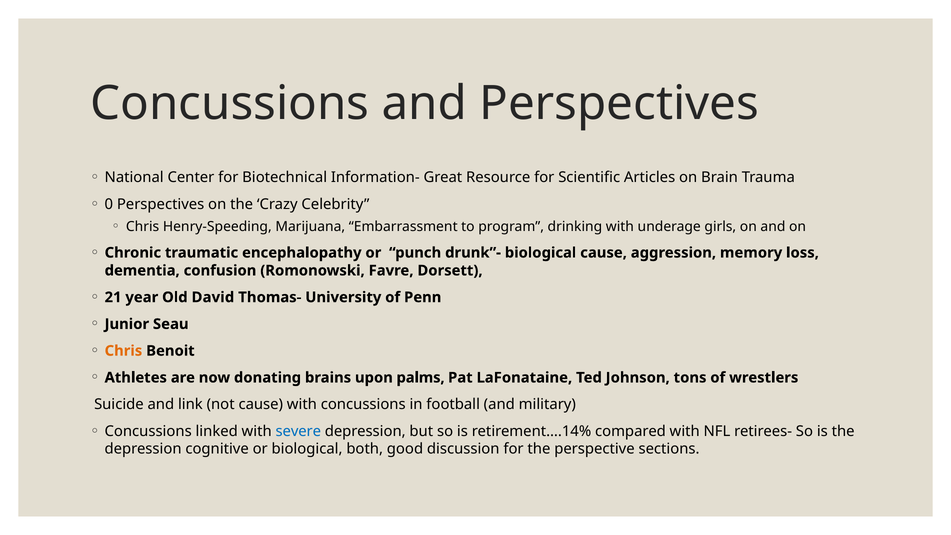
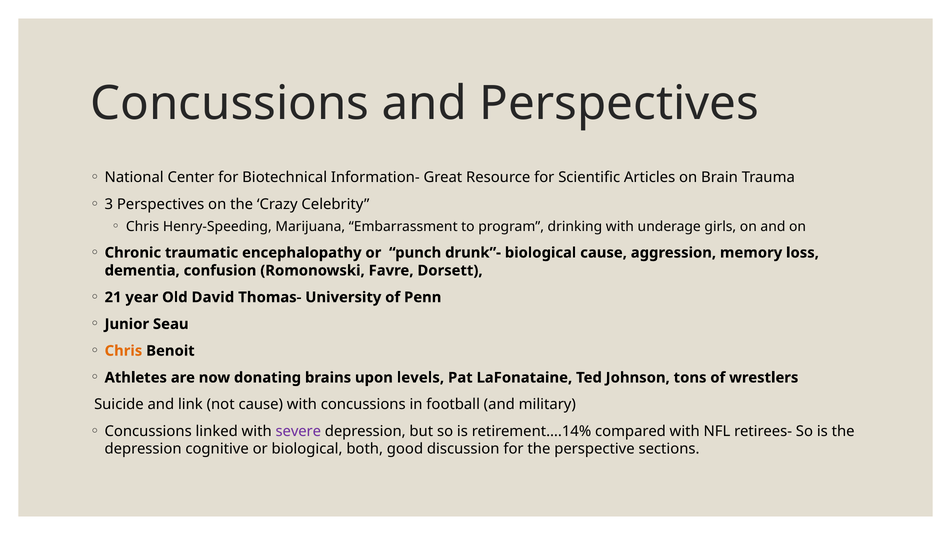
0: 0 -> 3
palms: palms -> levels
severe colour: blue -> purple
